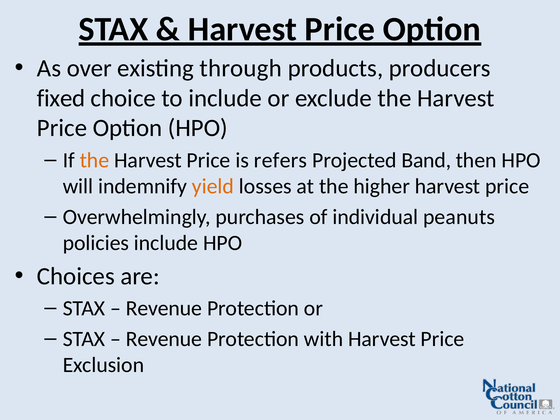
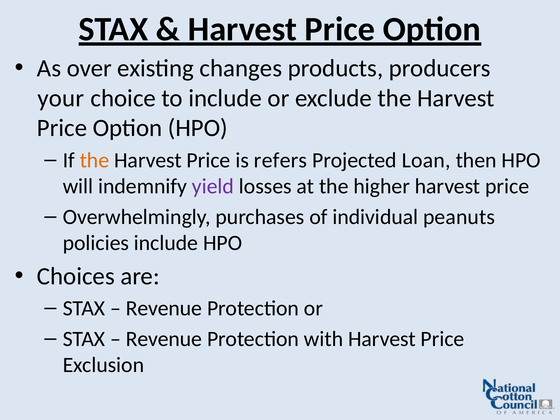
through: through -> changes
fixed: fixed -> your
Band: Band -> Loan
yield colour: orange -> purple
